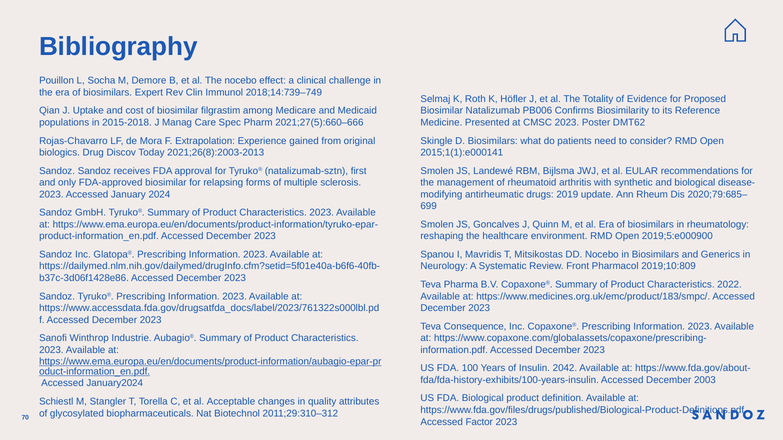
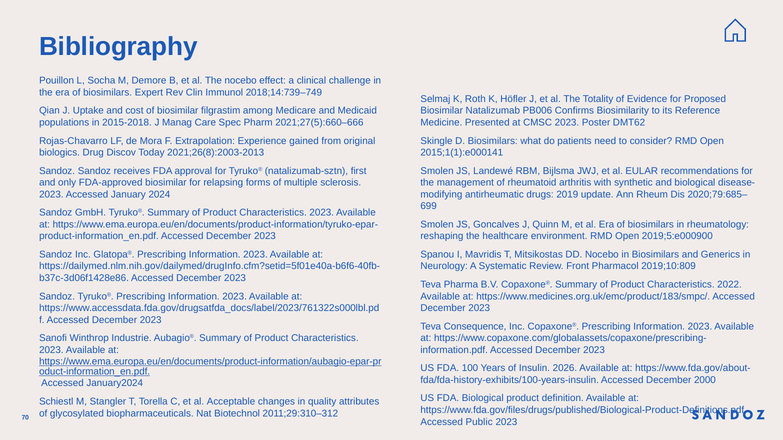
2042: 2042 -> 2026
2003: 2003 -> 2000
Factor: Factor -> Public
